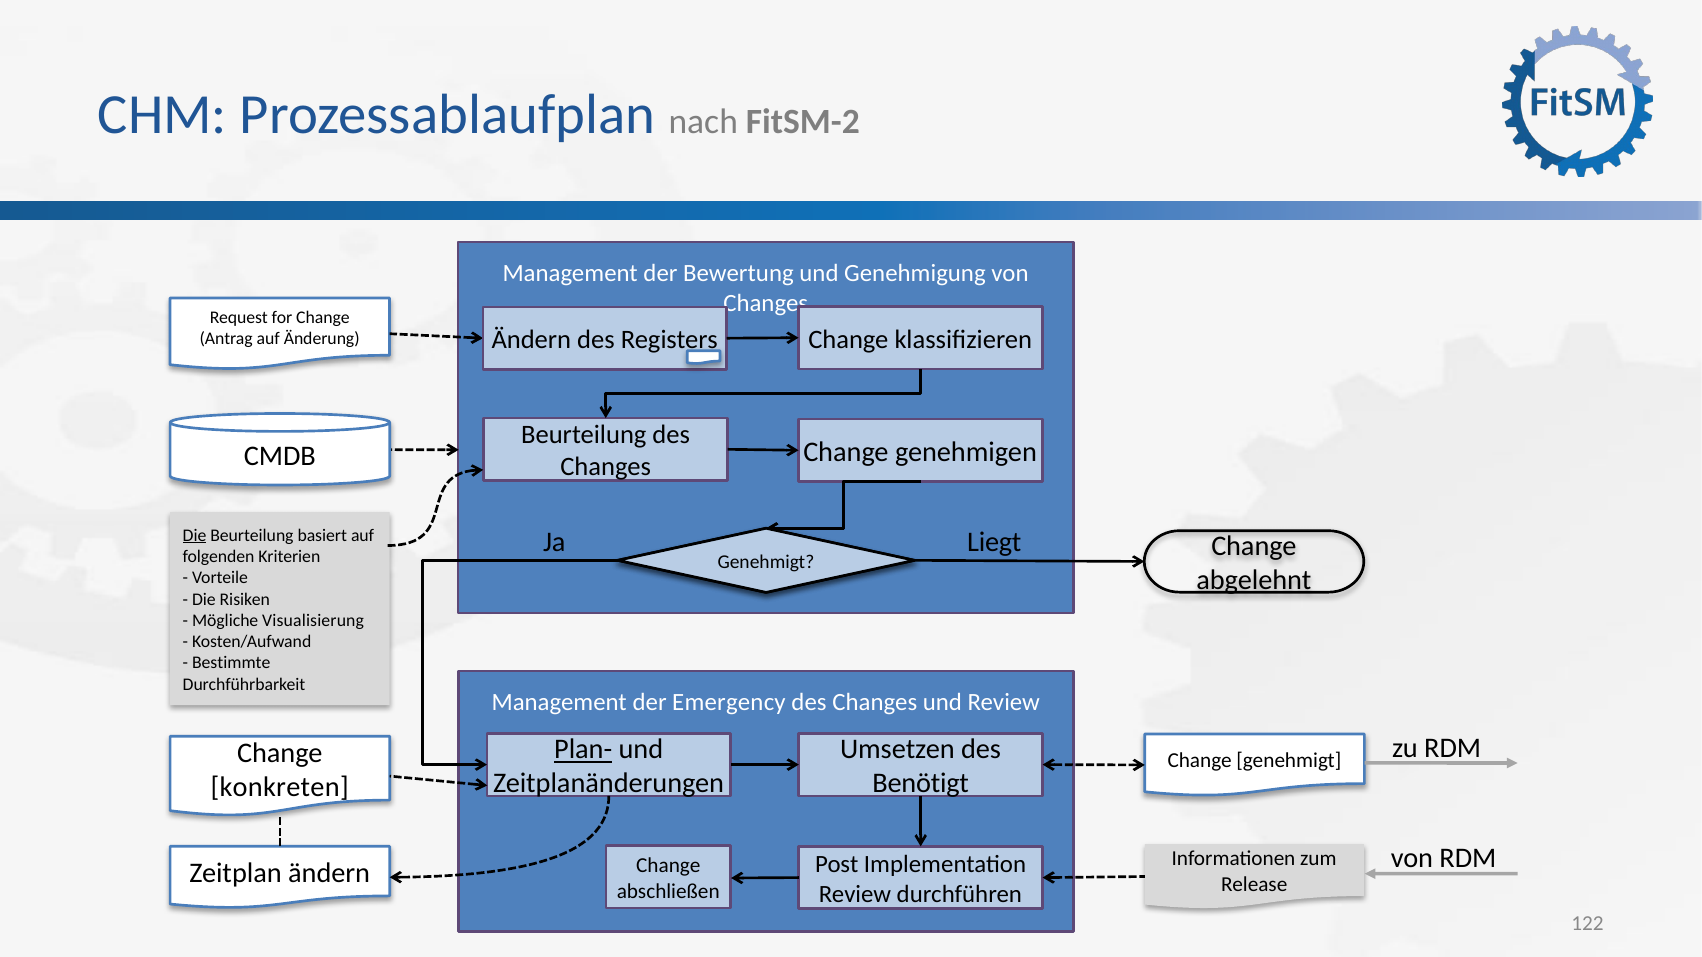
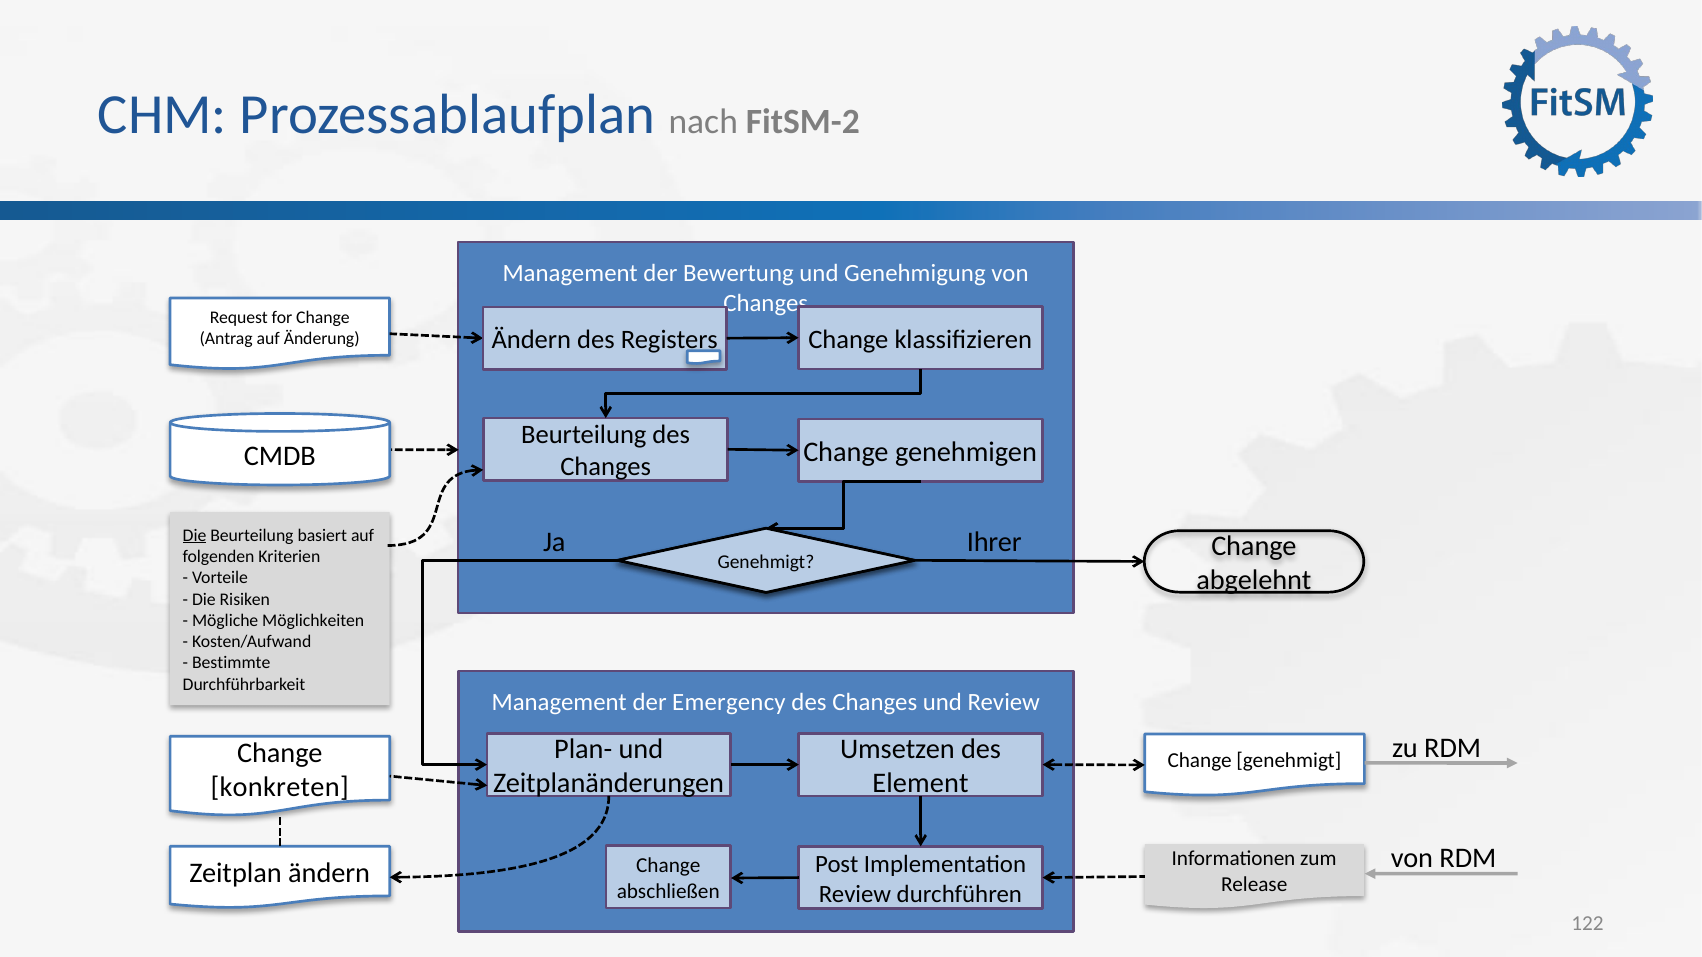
Liegt: Liegt -> Ihrer
Visualisierung: Visualisierung -> Möglichkeiten
Plan- underline: present -> none
Benötigt: Benötigt -> Element
